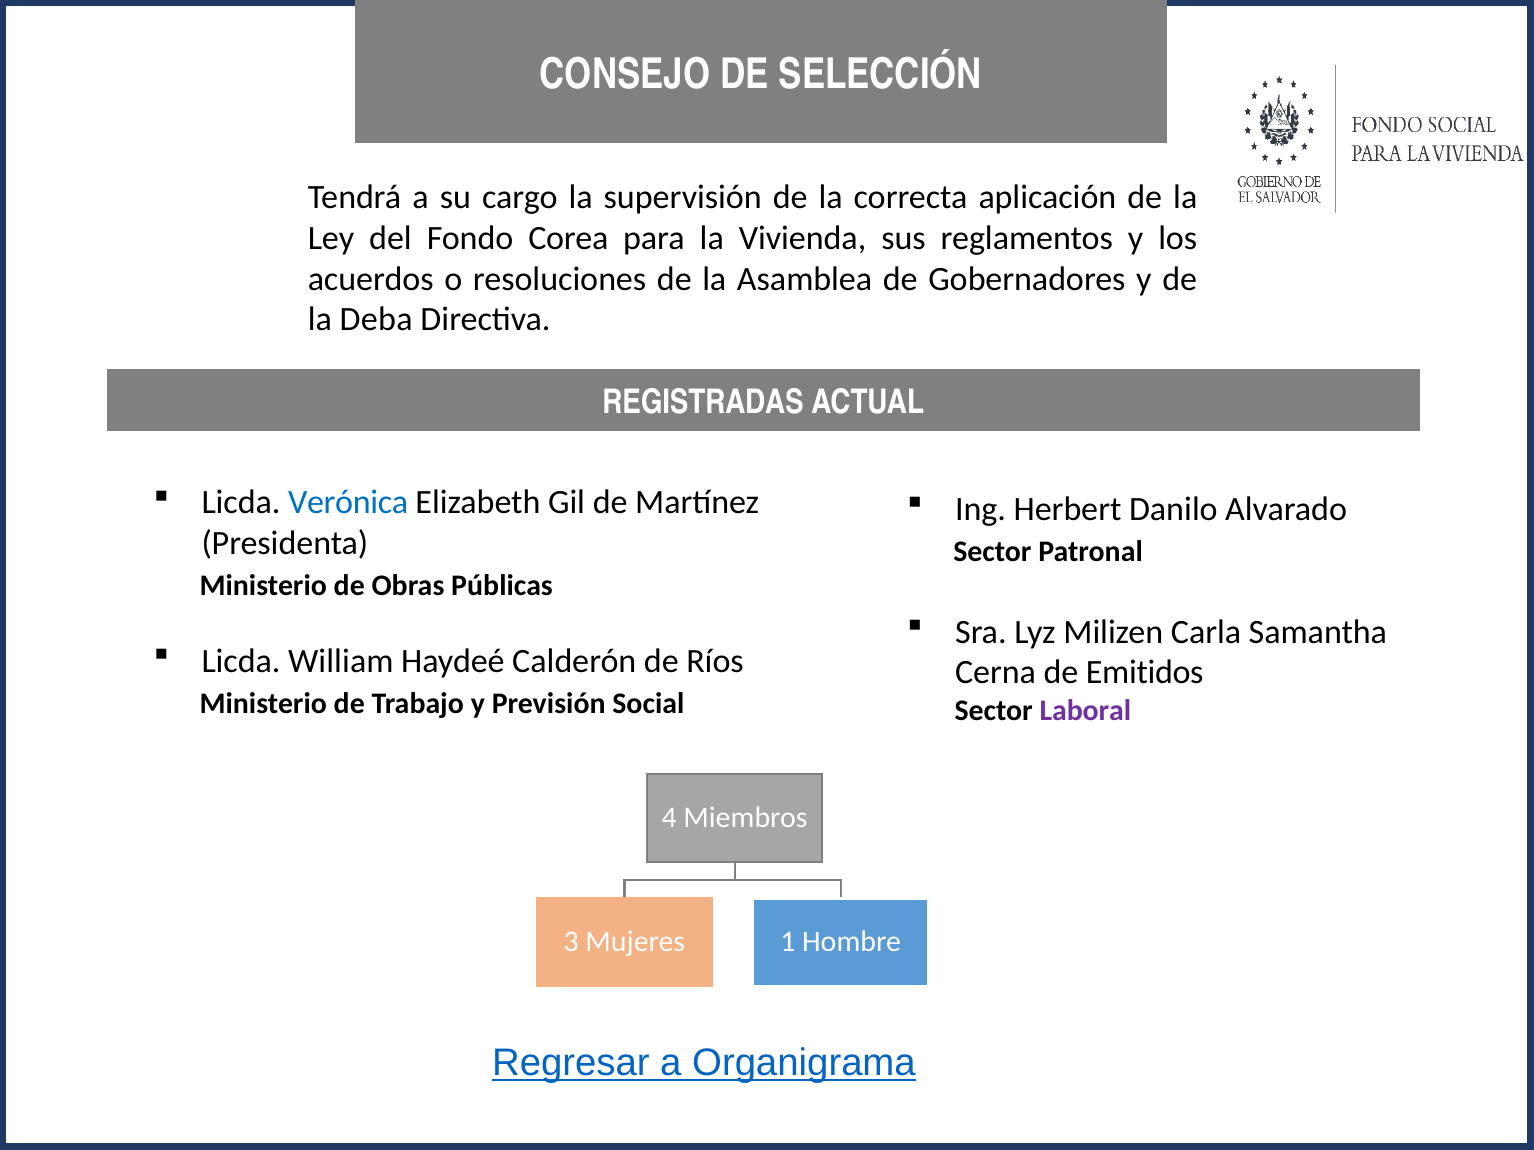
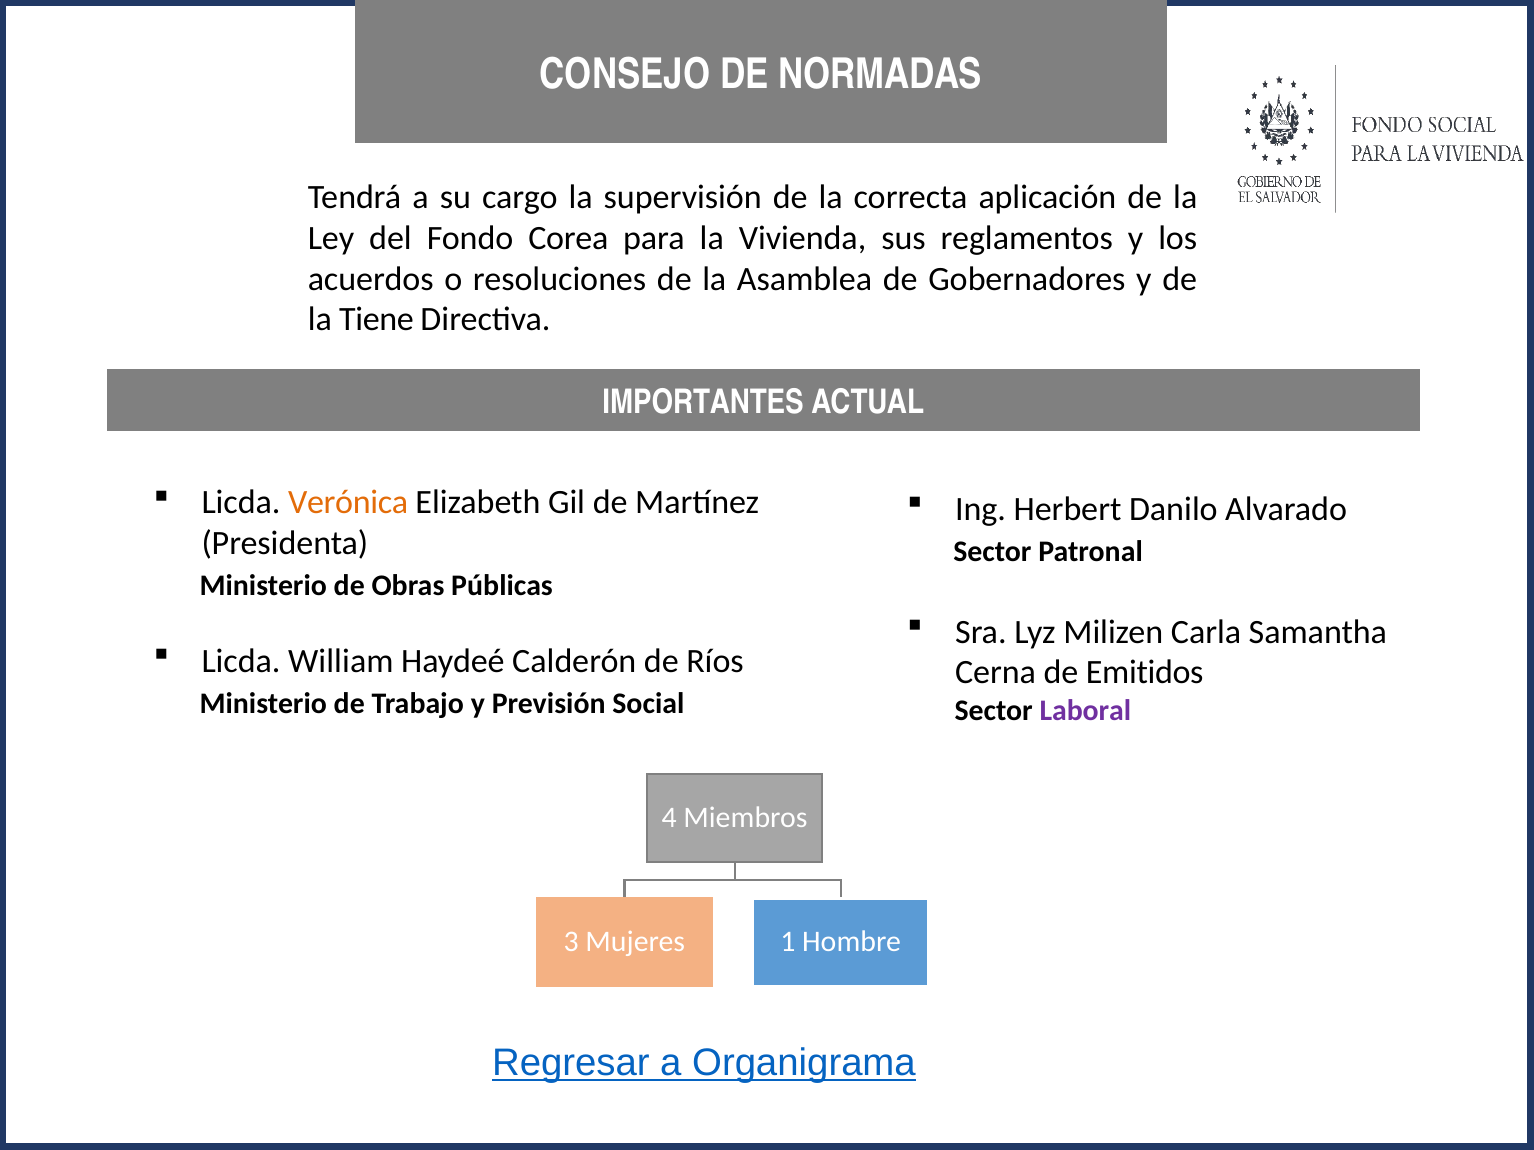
SELECCIÓN: SELECCIÓN -> NORMADAS
Deba: Deba -> Tiene
REGISTRADAS: REGISTRADAS -> IMPORTANTES
Verónica colour: blue -> orange
